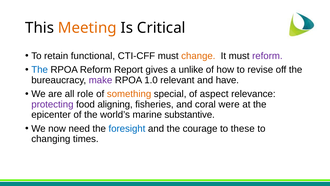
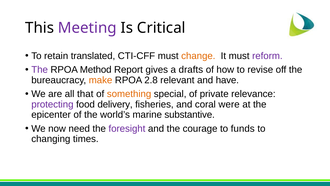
Meeting colour: orange -> purple
functional: functional -> translated
The at (40, 70) colour: blue -> purple
RPOA Reform: Reform -> Method
unlike: unlike -> drafts
make colour: purple -> orange
1.0: 1.0 -> 2.8
role: role -> that
aspect: aspect -> private
aligning: aligning -> delivery
foresight colour: blue -> purple
these: these -> funds
